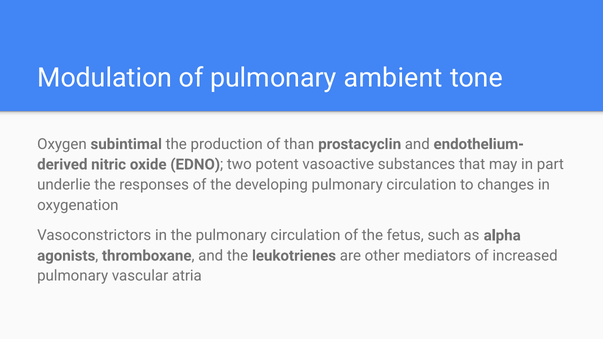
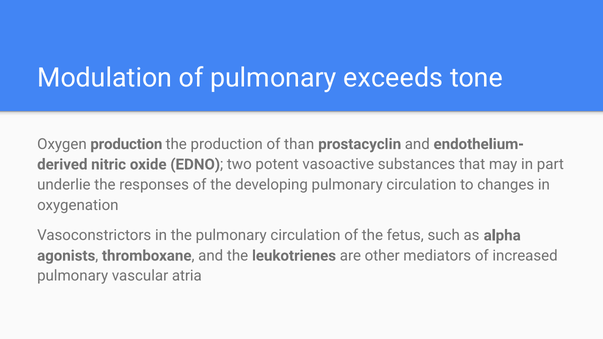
ambient: ambient -> exceeds
Oxygen subintimal: subintimal -> production
